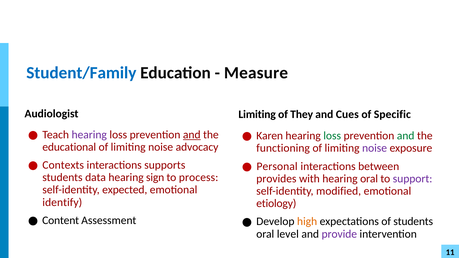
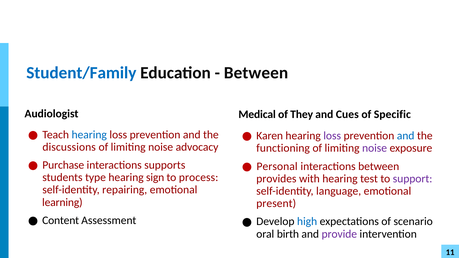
Measure at (256, 73): Measure -> Between
Audiologist Limiting: Limiting -> Medical
hearing at (89, 135) colour: purple -> blue
and at (192, 135) underline: present -> none
loss at (332, 136) colour: green -> purple
and at (406, 136) colour: green -> blue
educational: educational -> discussions
Contexts: Contexts -> Purchase
data: data -> type
hearing oral: oral -> test
expected: expected -> repairing
modified: modified -> language
identify: identify -> learning
etiology: etiology -> present
high colour: orange -> blue
of students: students -> scenario
level: level -> birth
